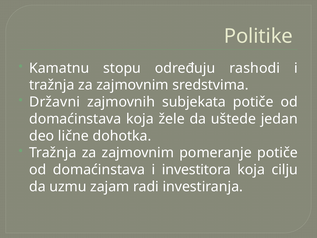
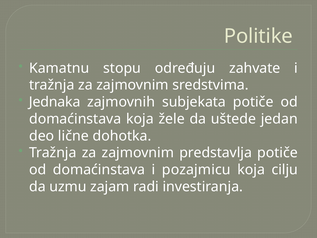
rashodi: rashodi -> zahvate
Državni: Državni -> Jednaka
pomeranje: pomeranje -> predstavlja
investitora: investitora -> pozajmicu
